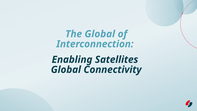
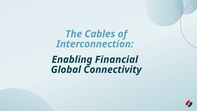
The Global: Global -> Cables
Satellites: Satellites -> Financial
